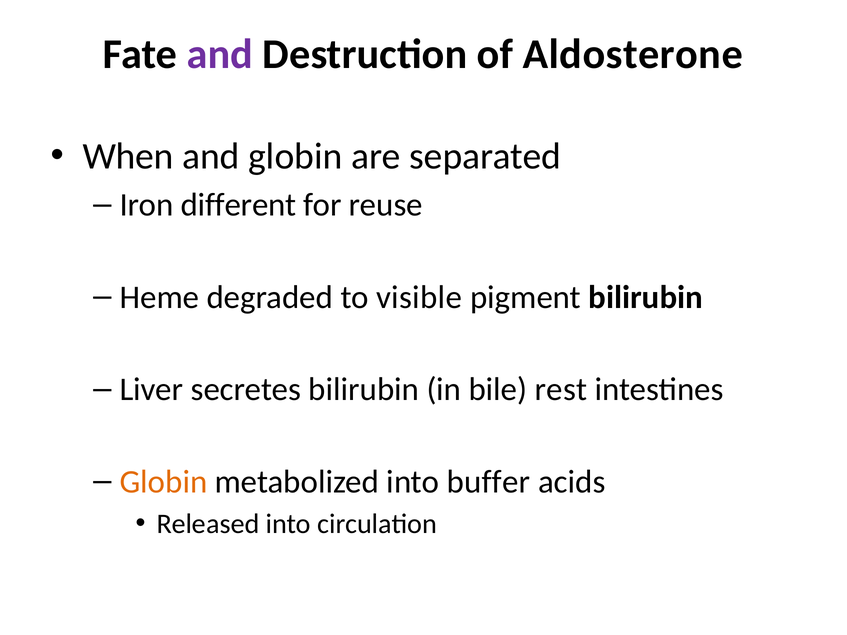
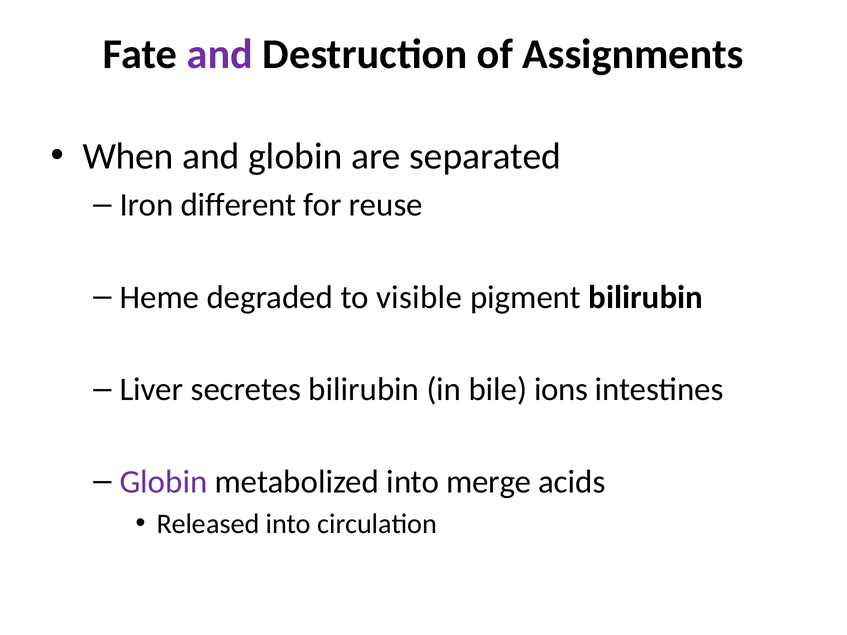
Aldosterone: Aldosterone -> Assignments
rest: rest -> ions
Globin at (163, 482) colour: orange -> purple
buffer: buffer -> merge
